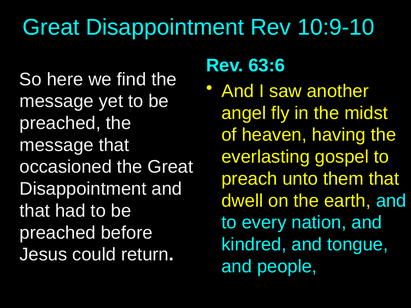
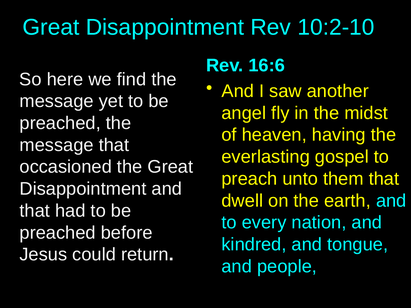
10:9-10: 10:9-10 -> 10:2-10
63:6: 63:6 -> 16:6
